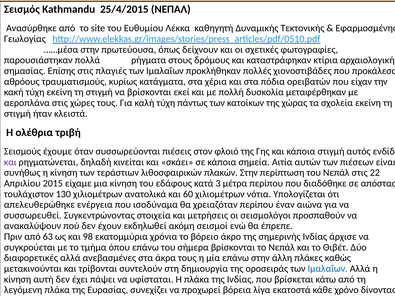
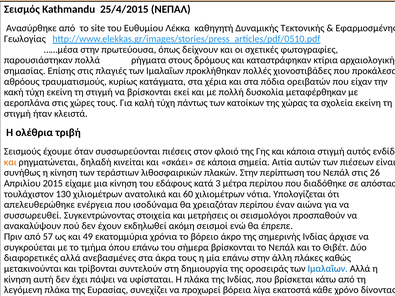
και at (10, 162) colour: purple -> orange
22: 22 -> 26
63: 63 -> 57
98: 98 -> 49
